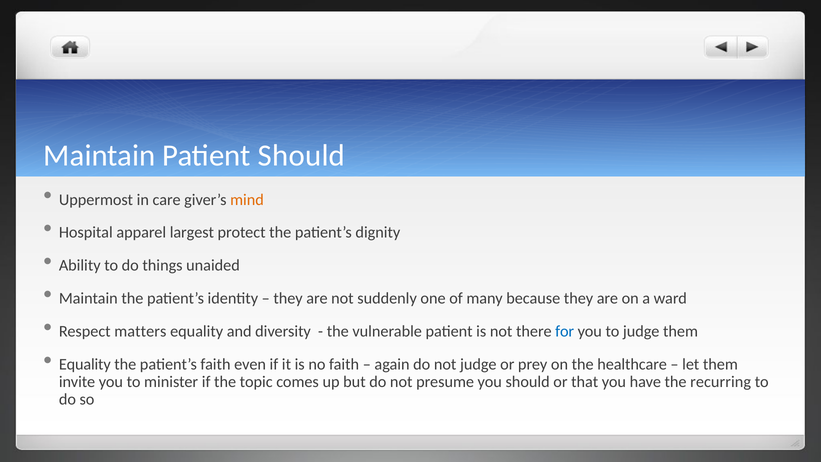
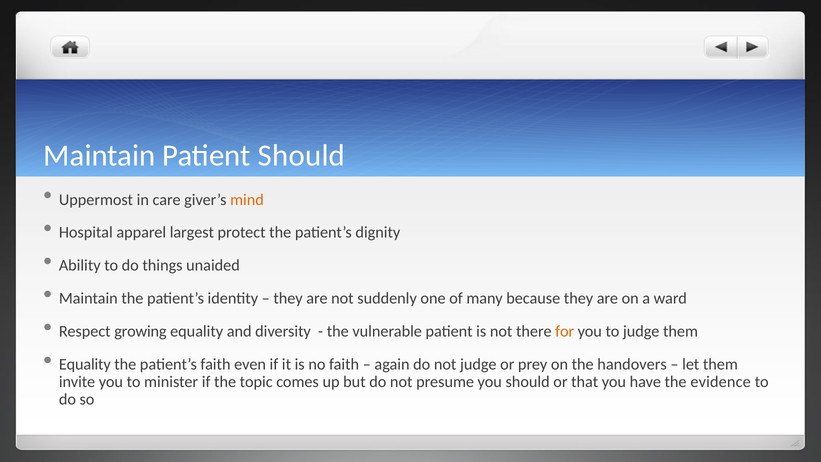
matters: matters -> growing
for colour: blue -> orange
healthcare: healthcare -> handovers
recurring: recurring -> evidence
